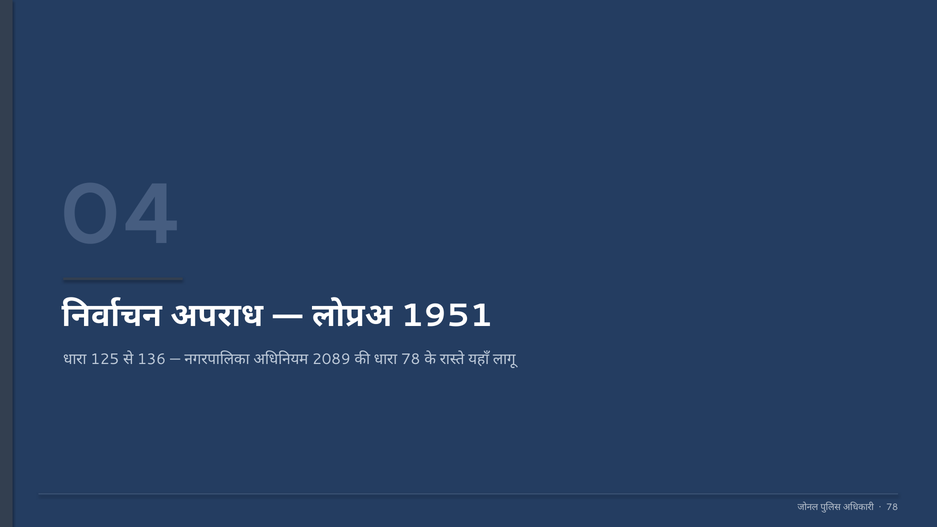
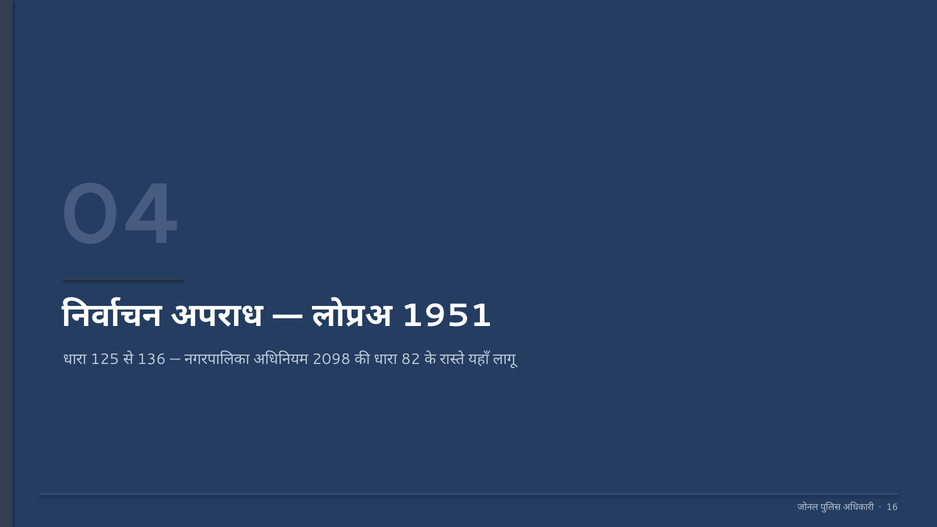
2089: 2089 -> 2098
78 at (411, 359): 78 -> 82
78 at (892, 507): 78 -> 16
